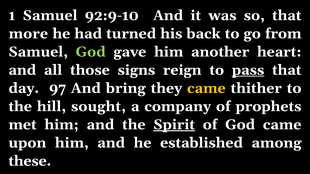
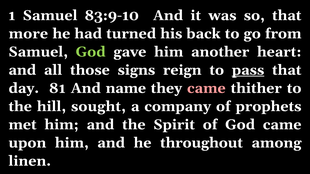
92:9-10: 92:9-10 -> 83:9-10
97: 97 -> 81
bring: bring -> name
came at (206, 88) colour: yellow -> pink
Spirit underline: present -> none
established: established -> throughout
these: these -> linen
